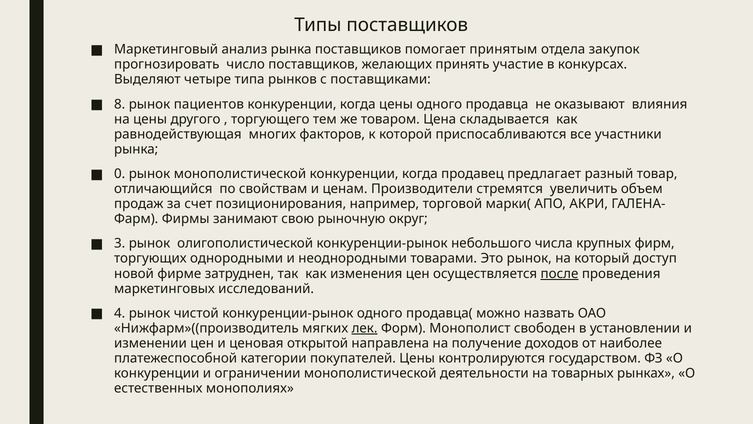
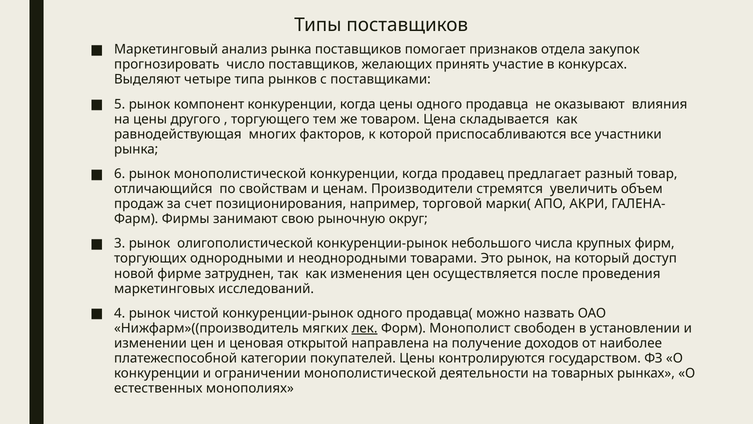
принятым: принятым -> признаков
8: 8 -> 5
пациентов: пациентов -> компонент
0: 0 -> 6
после underline: present -> none
